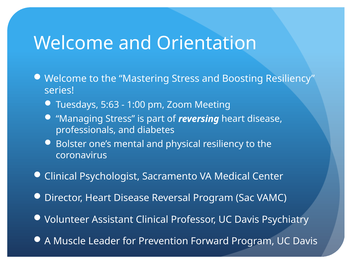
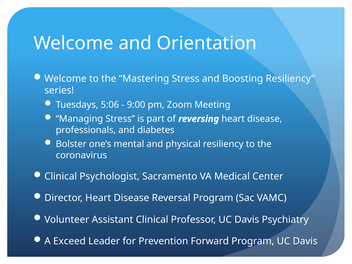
5:63: 5:63 -> 5:06
1:00: 1:00 -> 9:00
Muscle: Muscle -> Exceed
